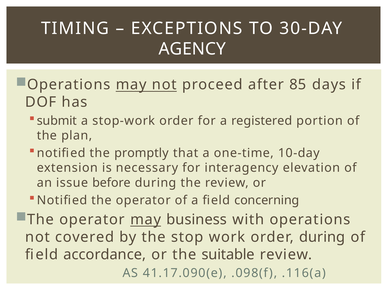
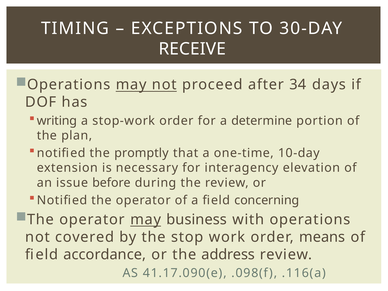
AGENCY: AGENCY -> RECEIVE
85: 85 -> 34
submit: submit -> writing
registered: registered -> determine
order during: during -> means
suitable: suitable -> address
